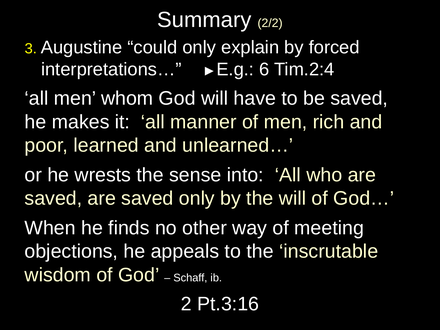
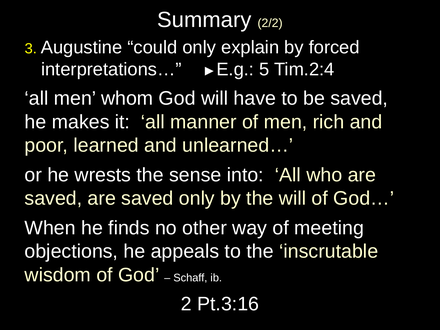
6: 6 -> 5
